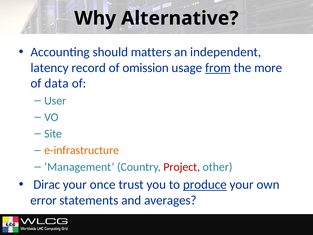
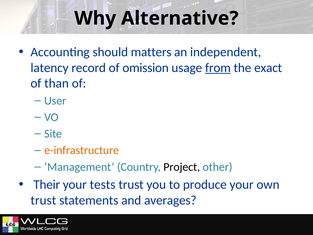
more: more -> exact
data: data -> than
Project colour: red -> black
Dirac: Dirac -> Their
once: once -> tests
produce underline: present -> none
error at (43, 200): error -> trust
